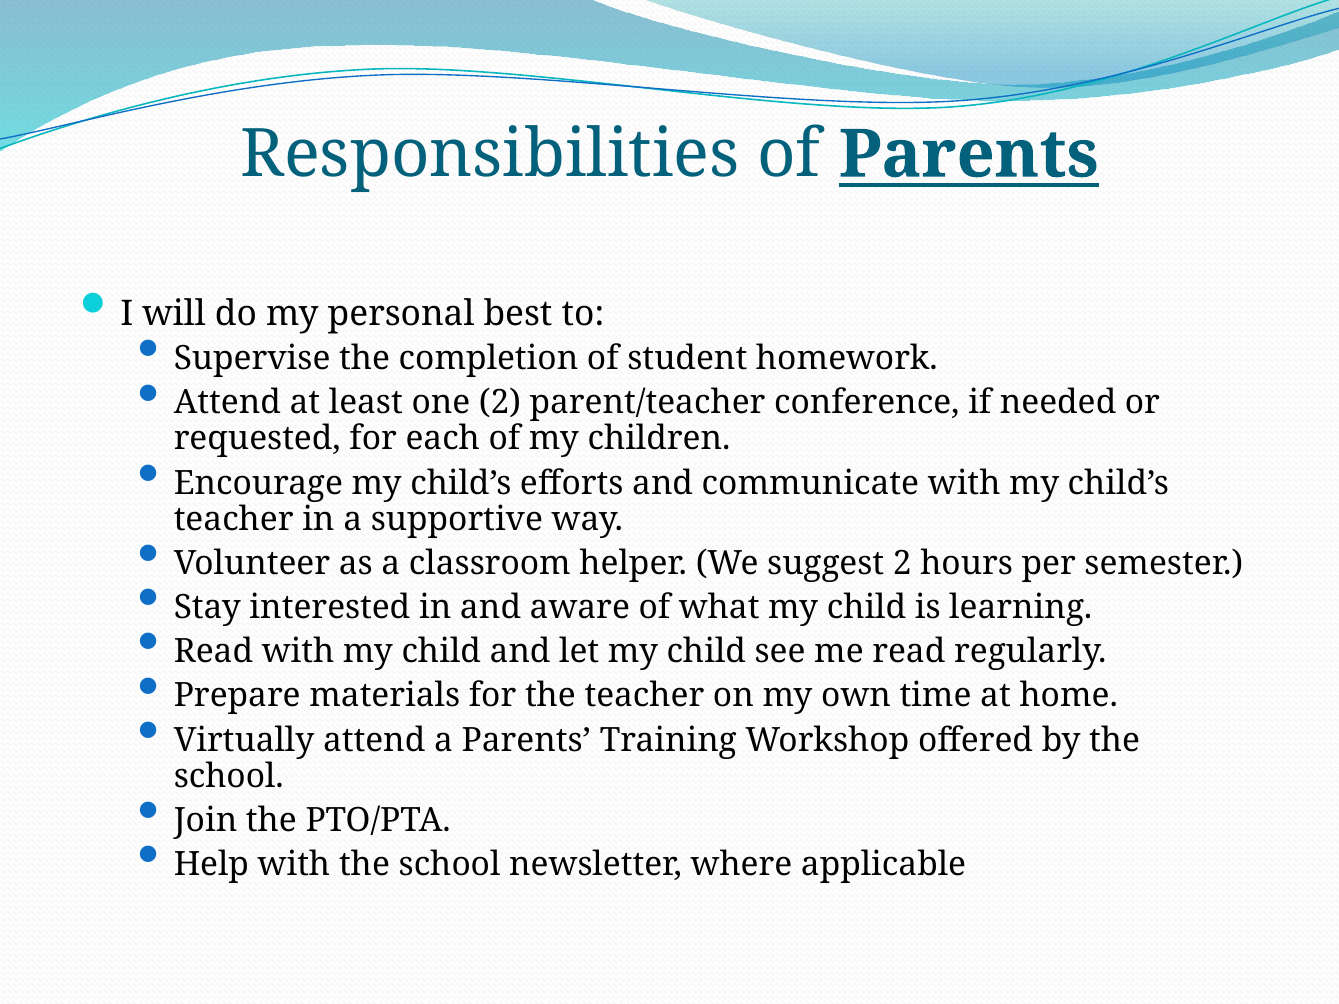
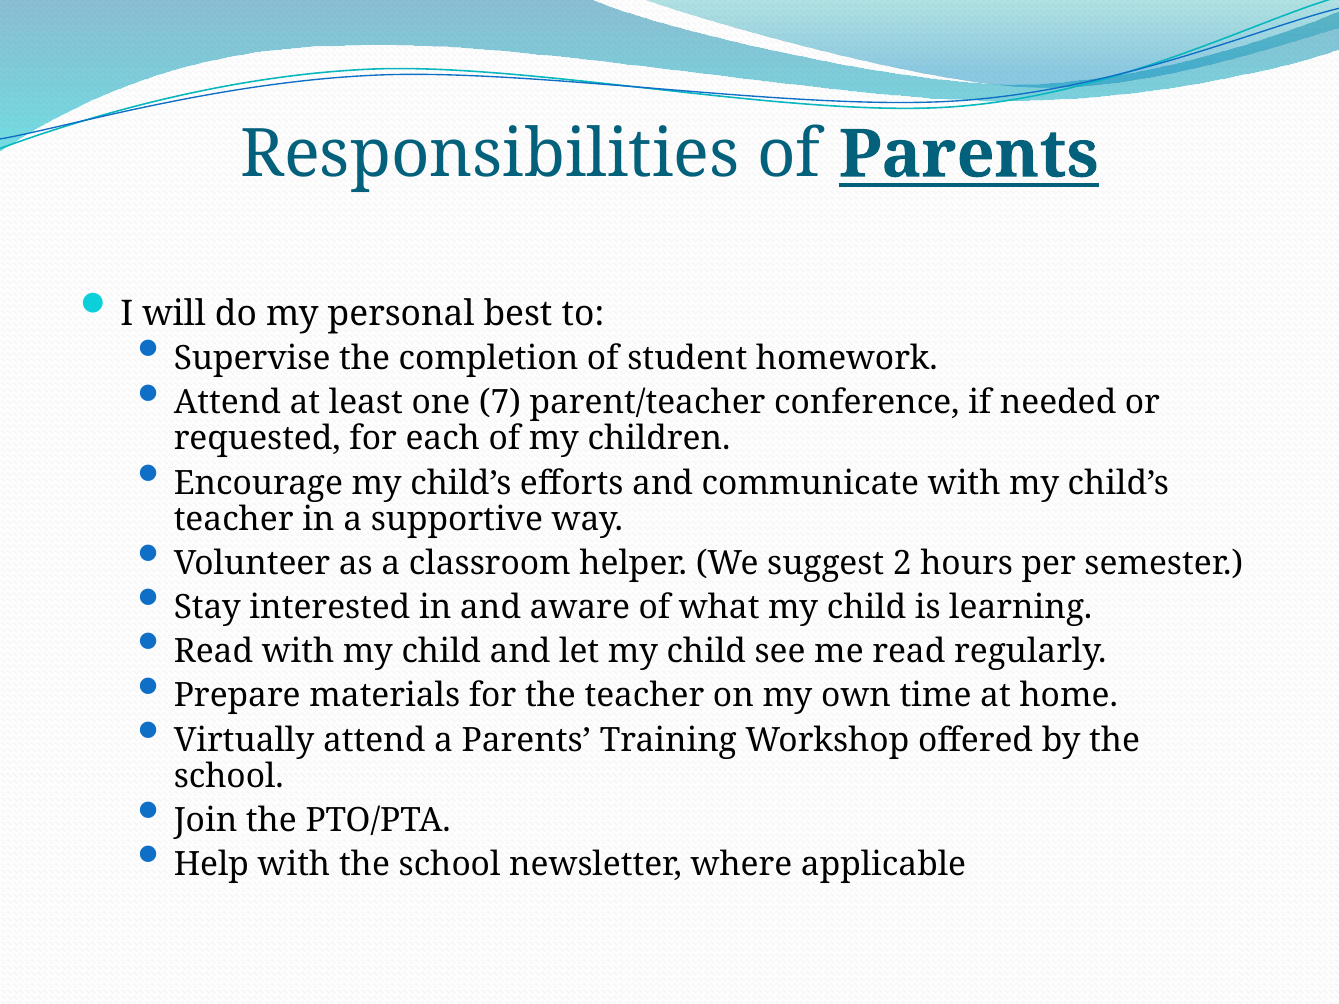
one 2: 2 -> 7
